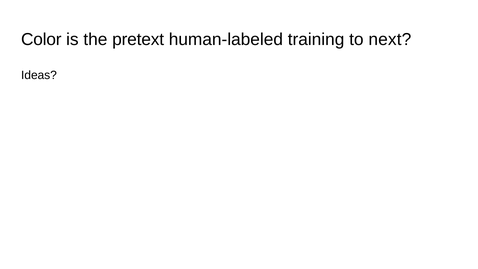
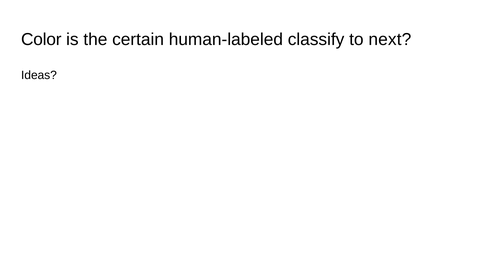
pretext: pretext -> certain
training: training -> classify
